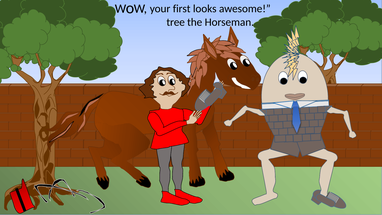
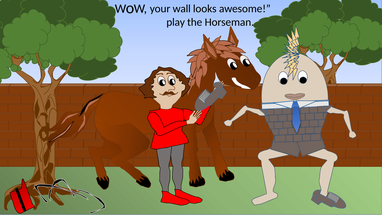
first: first -> wall
tree: tree -> play
